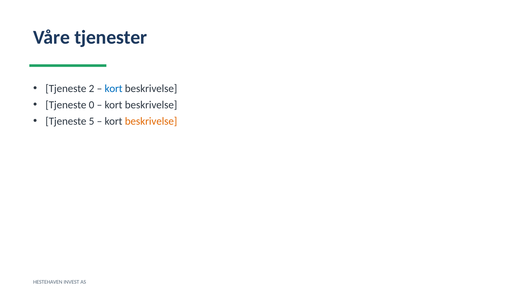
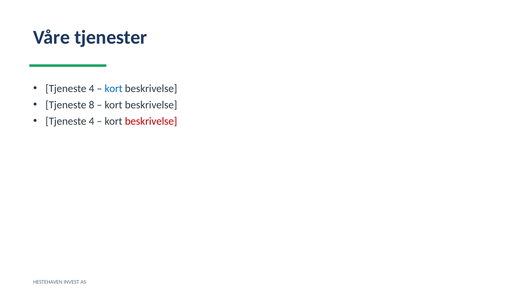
2 at (92, 88): 2 -> 4
0: 0 -> 8
5 at (92, 121): 5 -> 4
beskrivelse at (151, 121) colour: orange -> red
